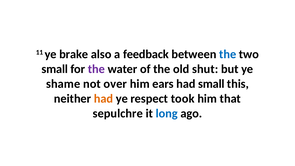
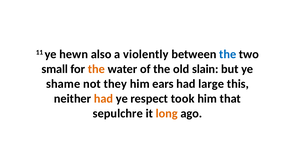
brake: brake -> hewn
feedback: feedback -> violently
the at (96, 69) colour: purple -> orange
shut: shut -> slain
over: over -> they
had small: small -> large
long colour: blue -> orange
